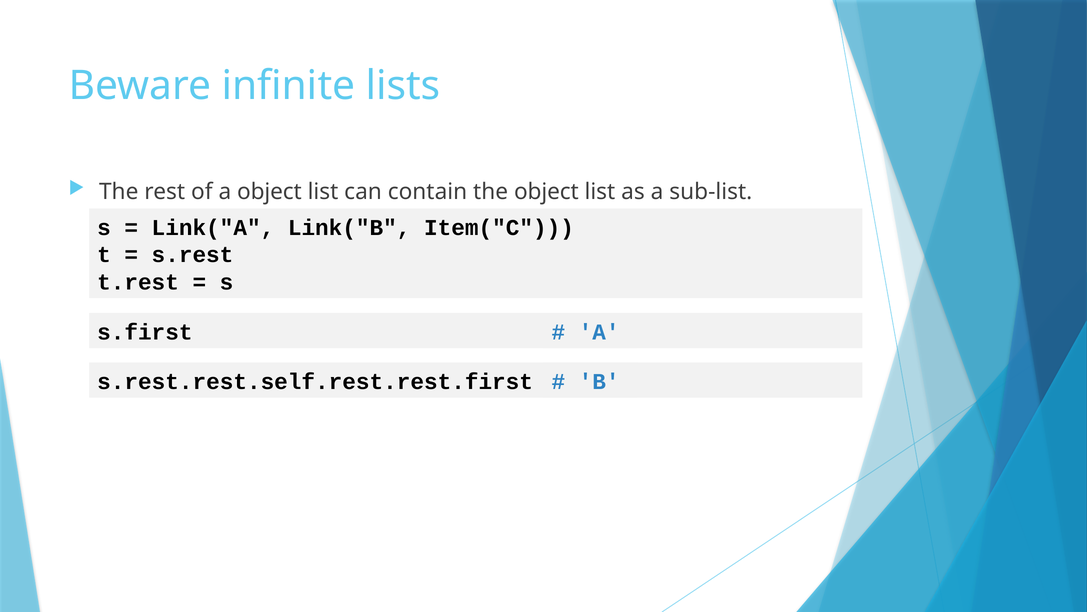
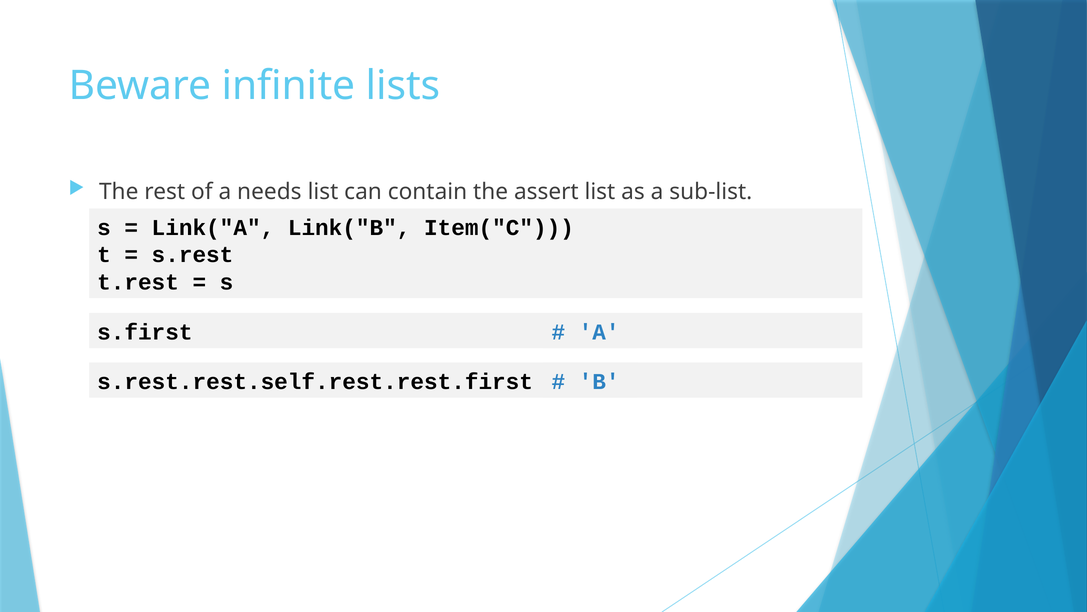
a object: object -> needs
the object: object -> assert
